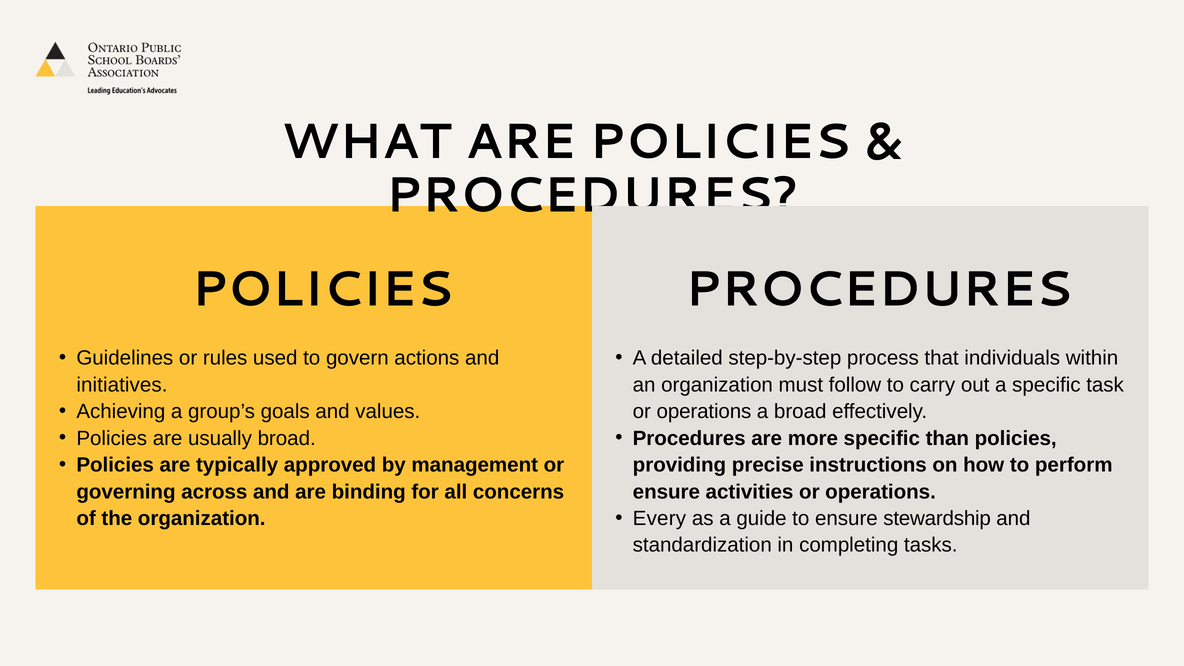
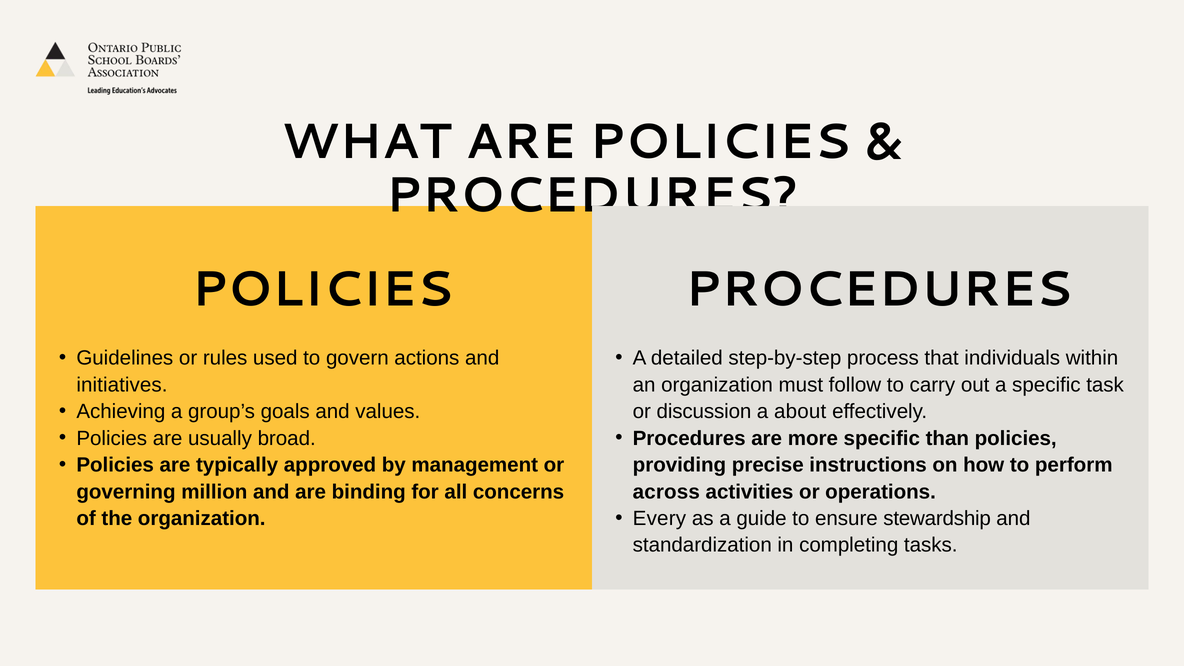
operations at (704, 412): operations -> discussion
a broad: broad -> about
across: across -> million
ensure at (666, 492): ensure -> across
